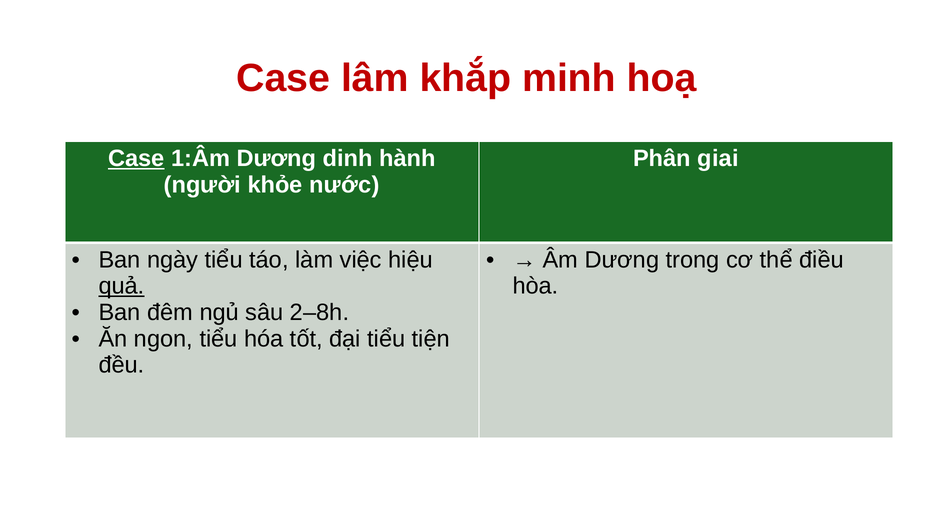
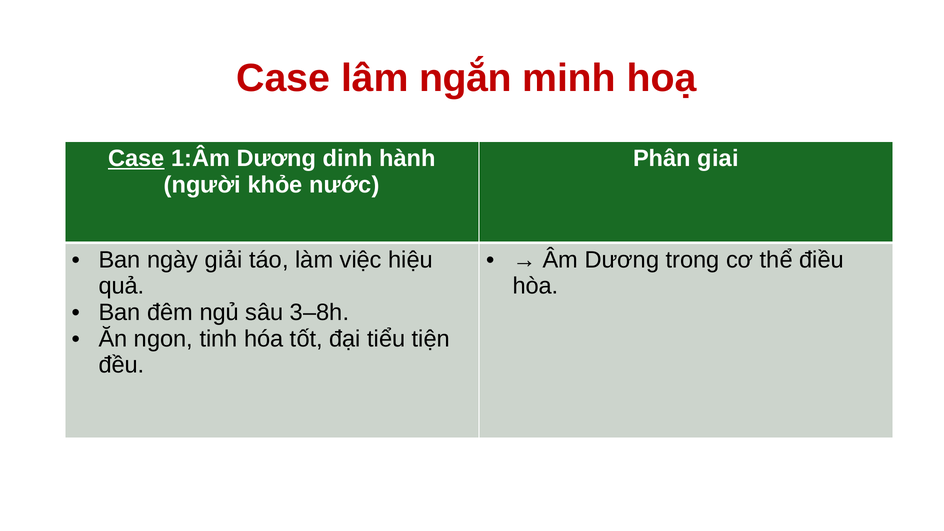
khắp: khắp -> ngắn
ngày tiểu: tiểu -> giải
quả underline: present -> none
2–8h: 2–8h -> 3–8h
ngon tiểu: tiểu -> tinh
